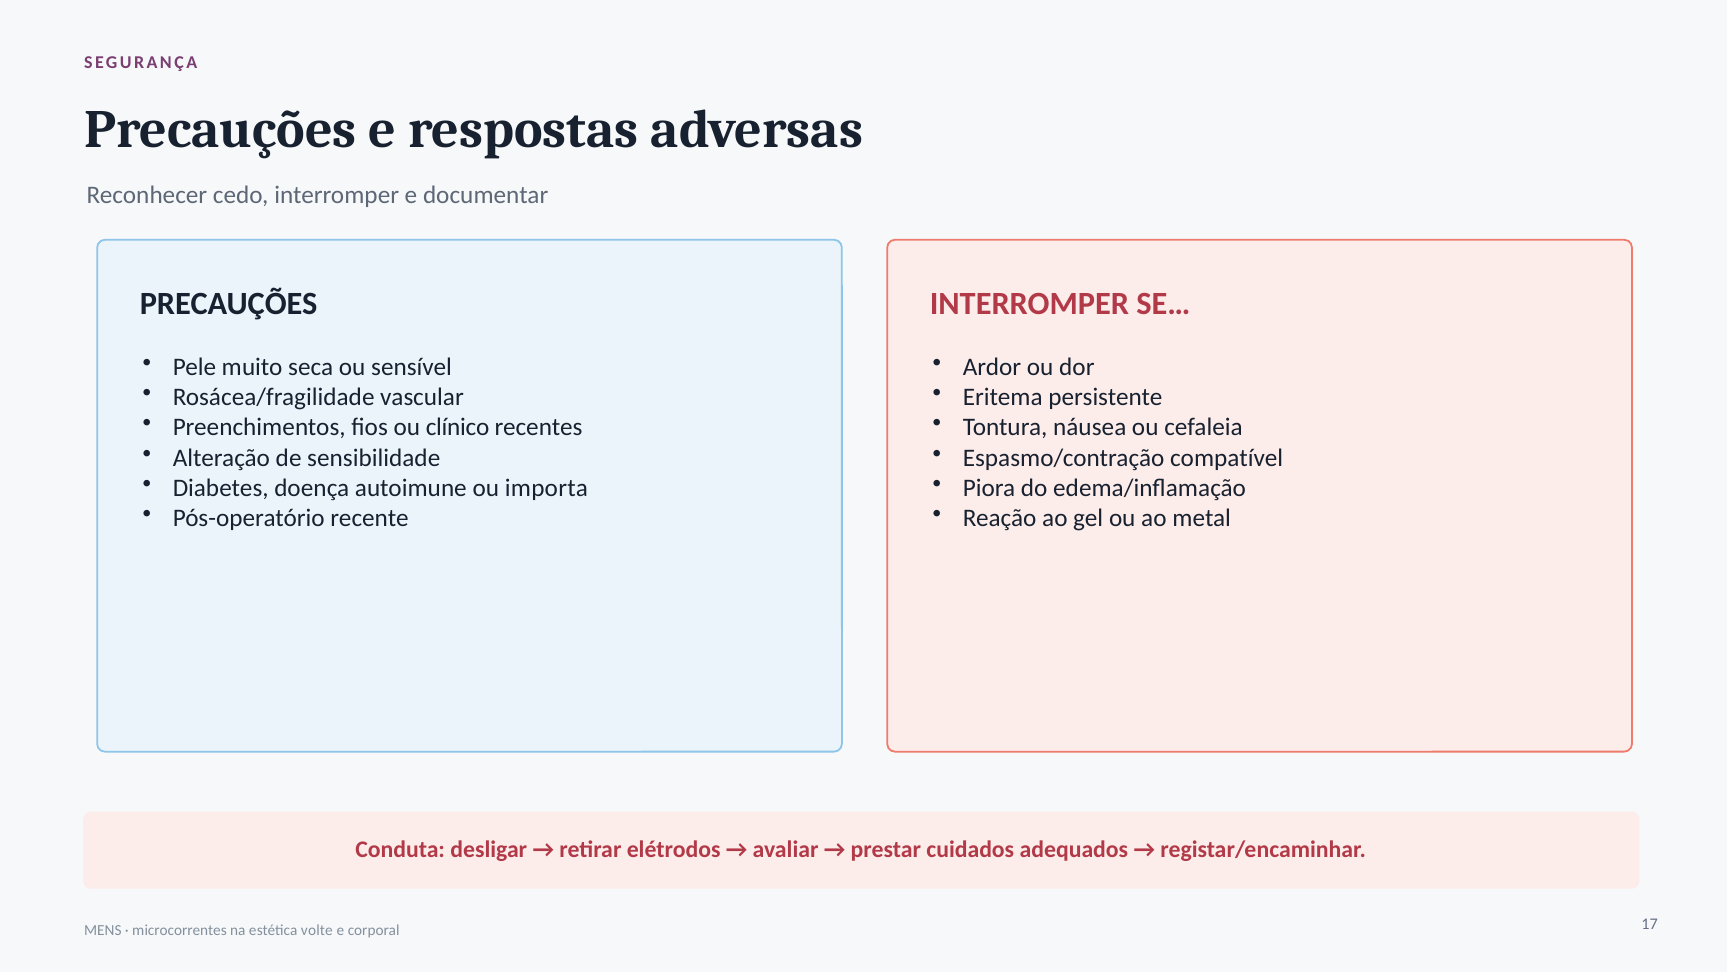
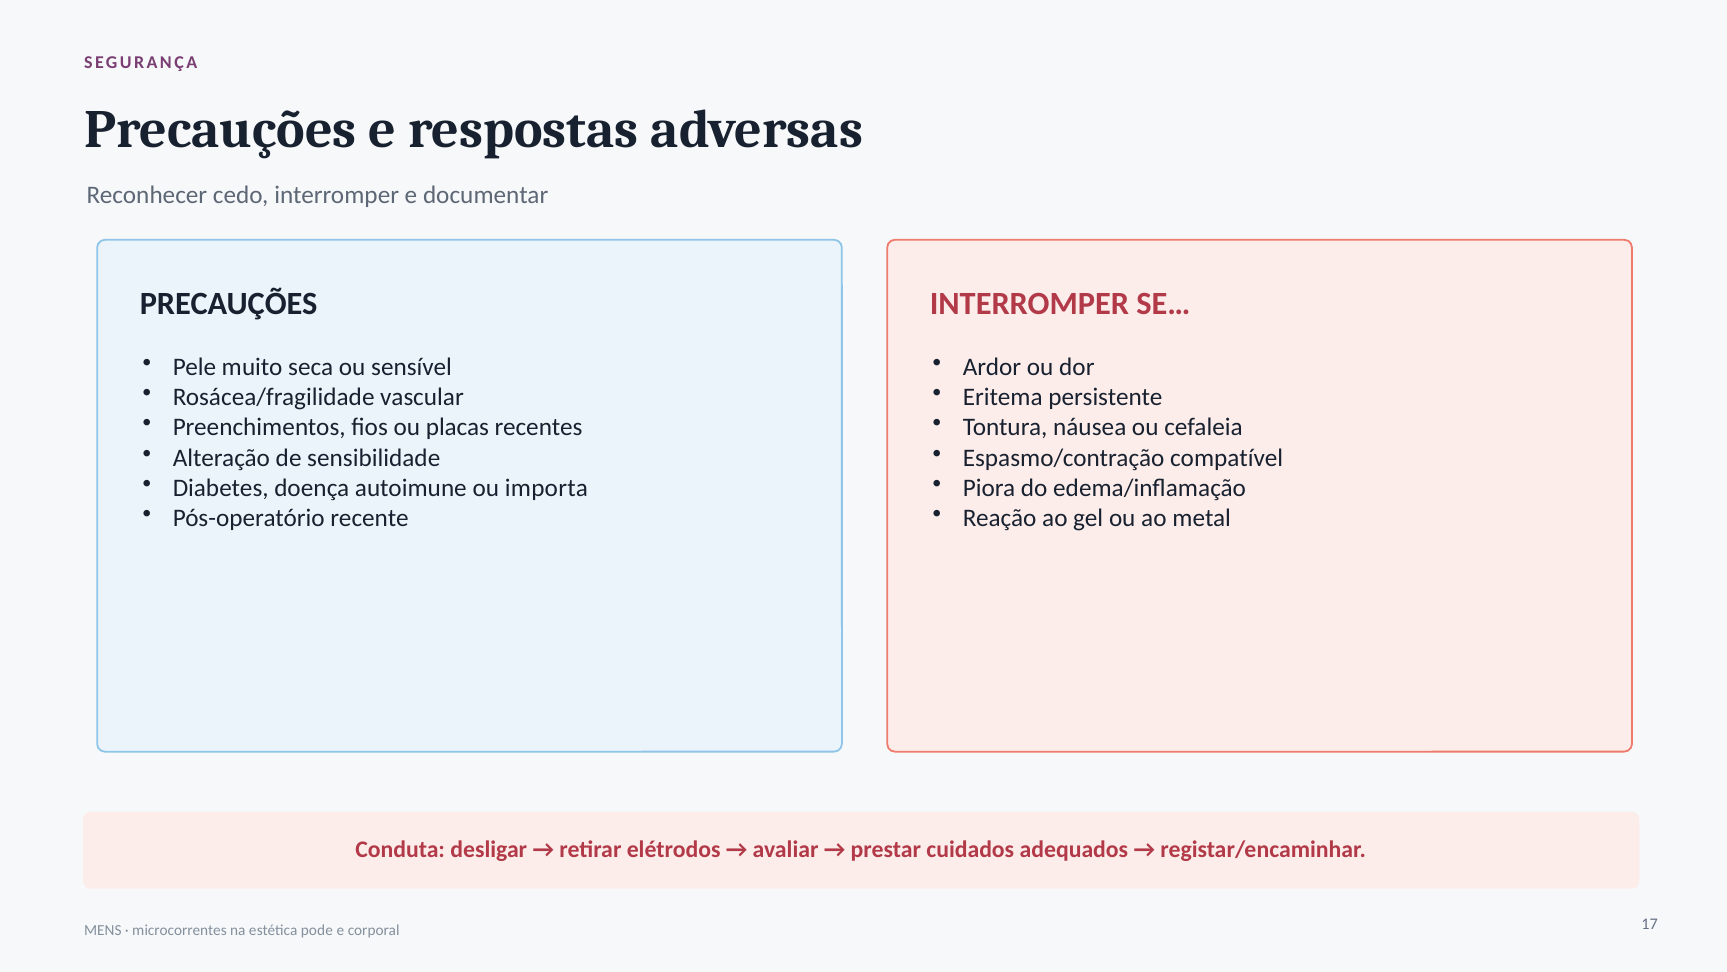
clínico: clínico -> placas
volte: volte -> pode
